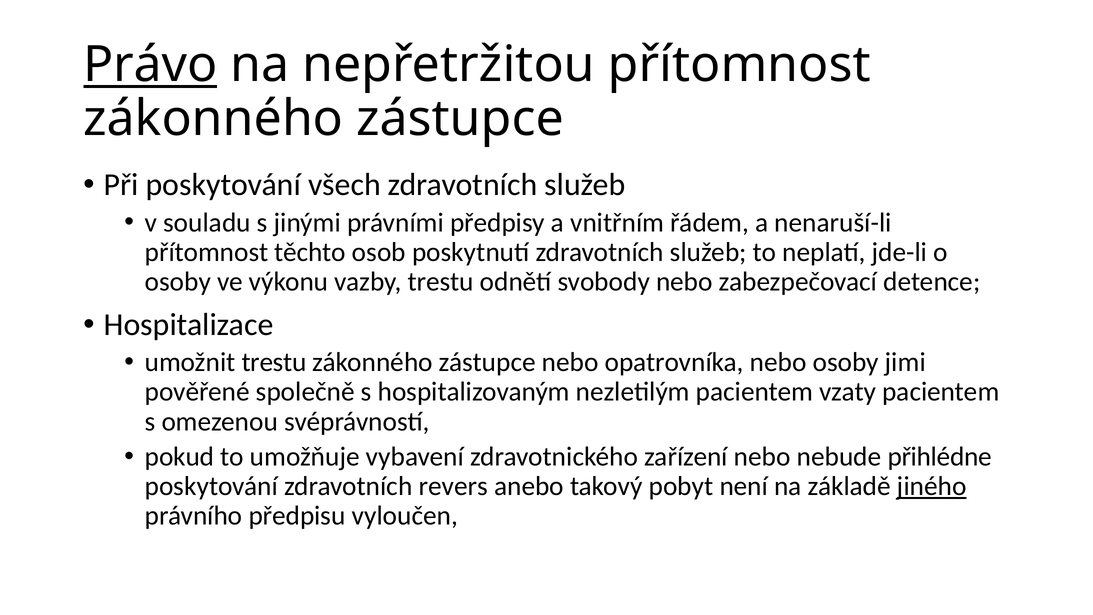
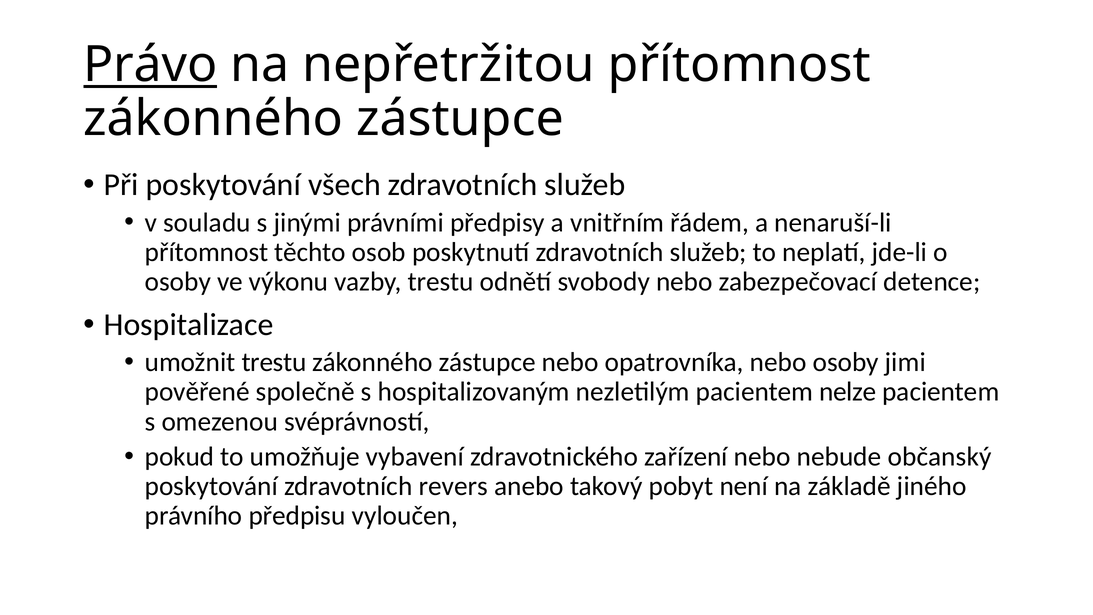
vzaty: vzaty -> nelze
přihlédne: přihlédne -> občanský
jiného underline: present -> none
